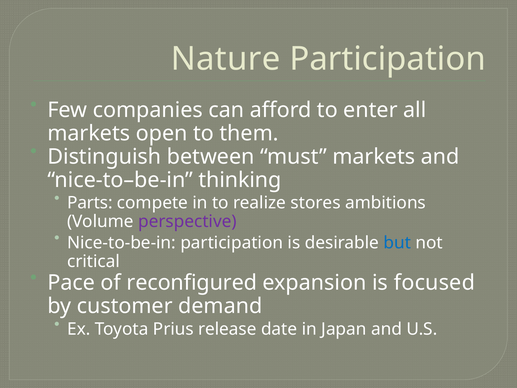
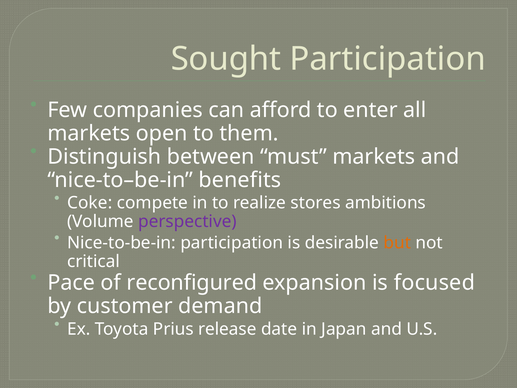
Nature: Nature -> Sought
thinking: thinking -> benefits
Parts: Parts -> Coke
but colour: blue -> orange
